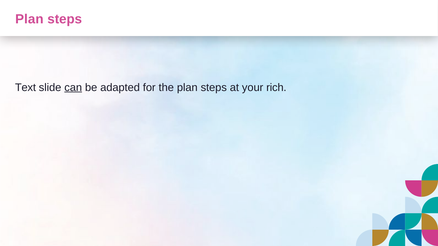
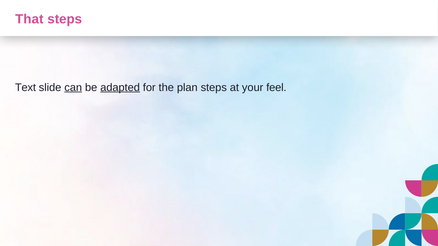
Plan at (29, 19): Plan -> That
adapted underline: none -> present
rich: rich -> feel
